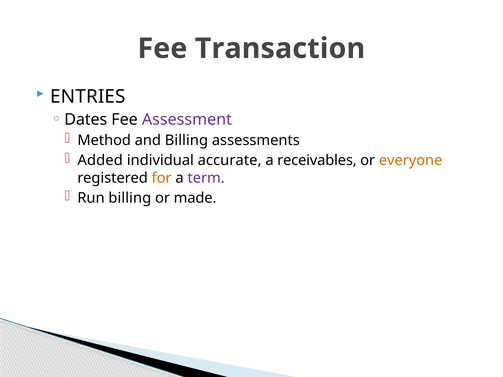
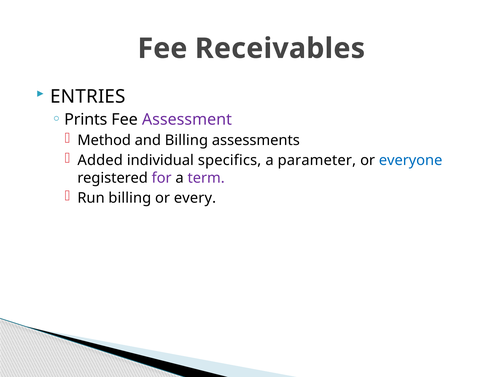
Transaction: Transaction -> Receivables
Dates: Dates -> Prints
accurate: accurate -> specifics
receivables: receivables -> parameter
everyone colour: orange -> blue
for colour: orange -> purple
made: made -> every
